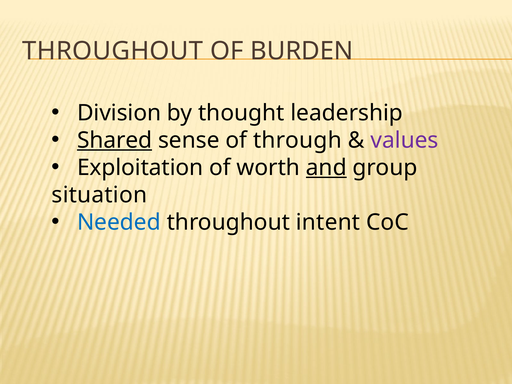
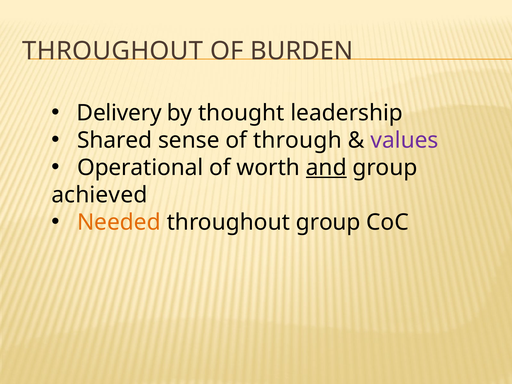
Division: Division -> Delivery
Shared underline: present -> none
Exploitation: Exploitation -> Operational
situation: situation -> achieved
Needed colour: blue -> orange
throughout intent: intent -> group
